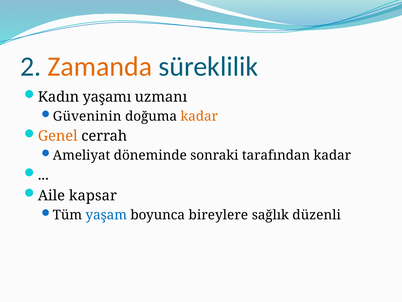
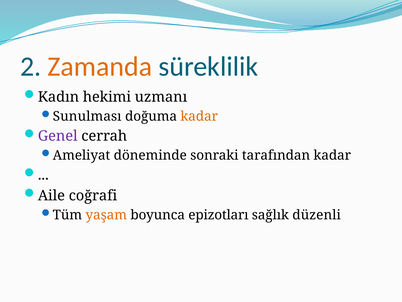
yaşamı: yaşamı -> hekimi
Güveninin: Güveninin -> Sunulması
Genel colour: orange -> purple
kapsar: kapsar -> coğrafi
yaşam colour: blue -> orange
bireylere: bireylere -> epizotları
